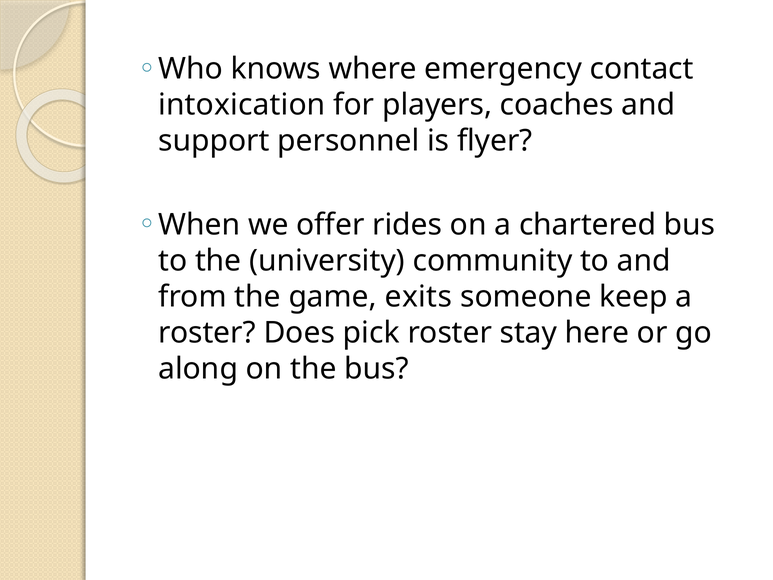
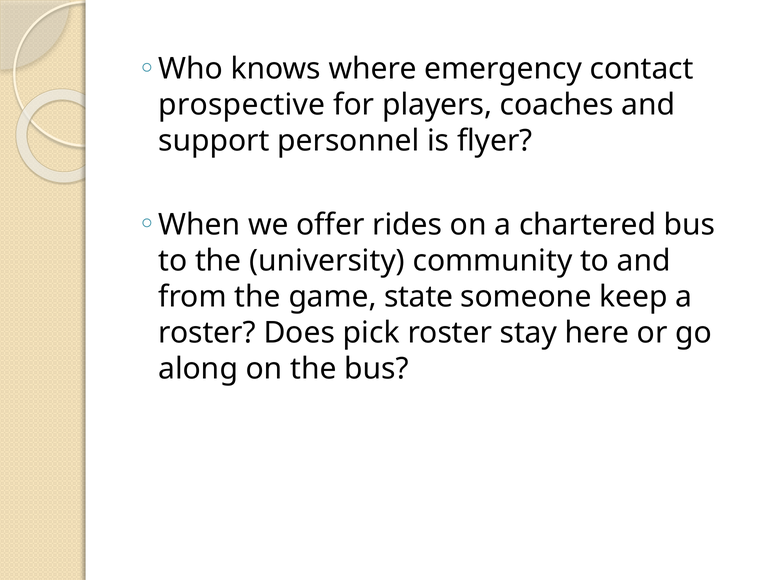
intoxication: intoxication -> prospective
exits: exits -> state
